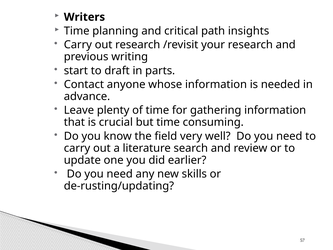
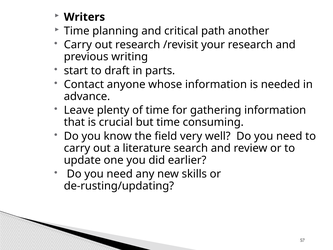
insights: insights -> another
